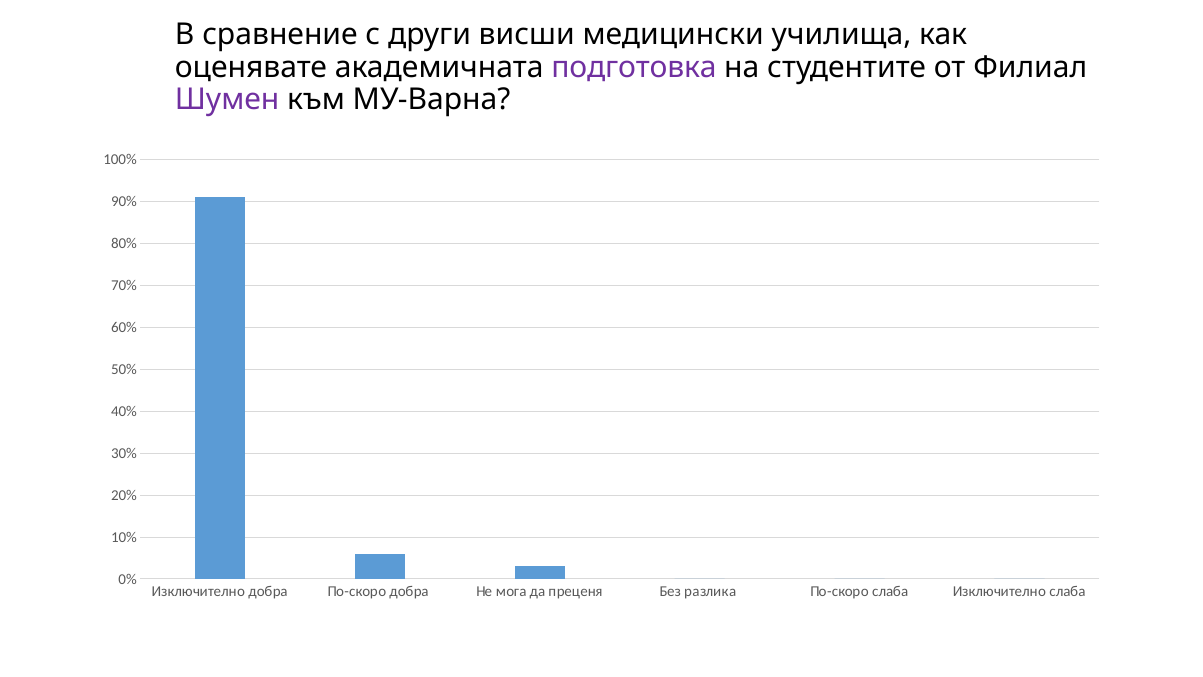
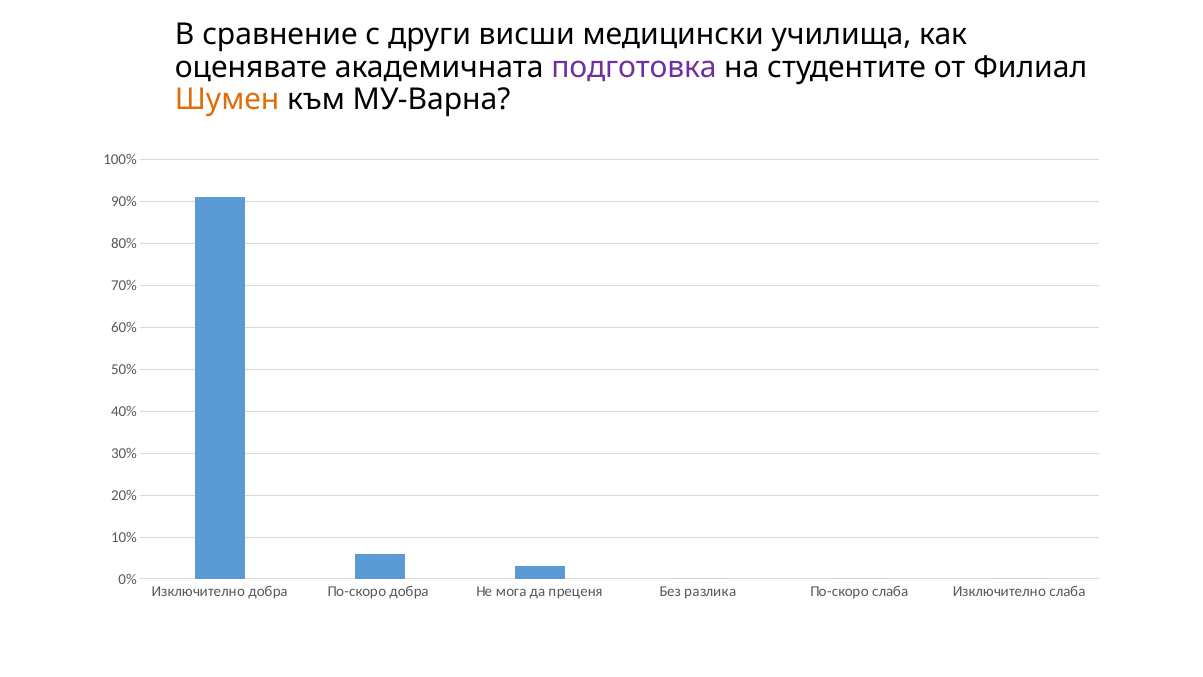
Шумен colour: purple -> orange
